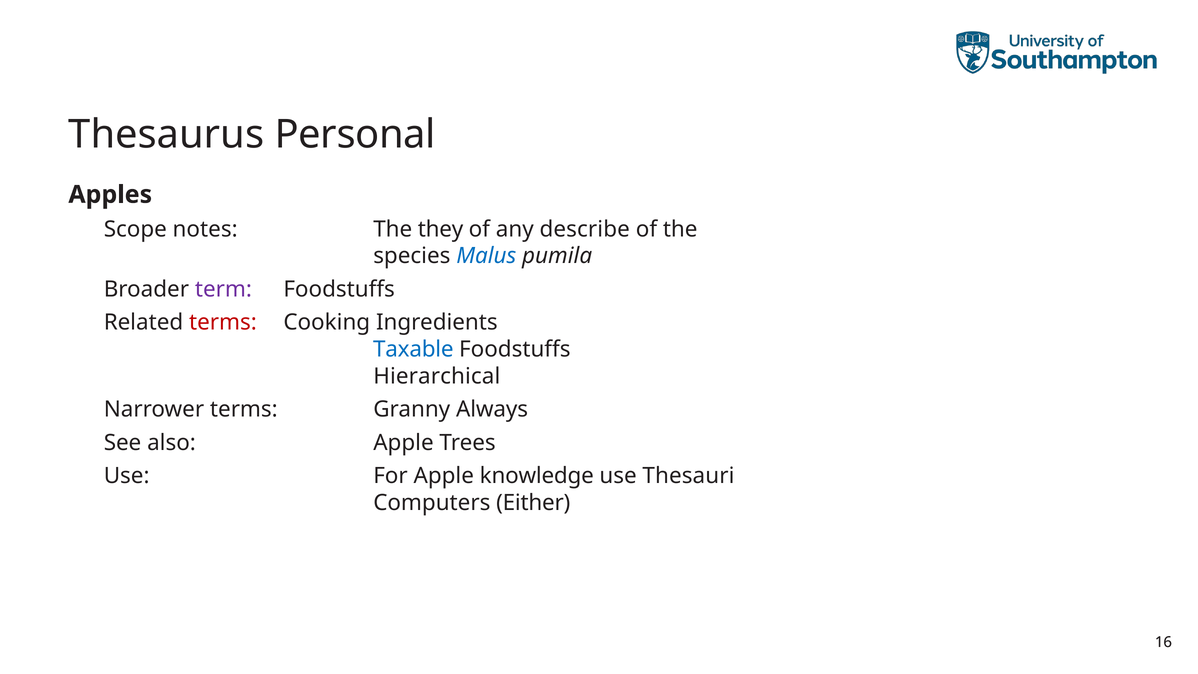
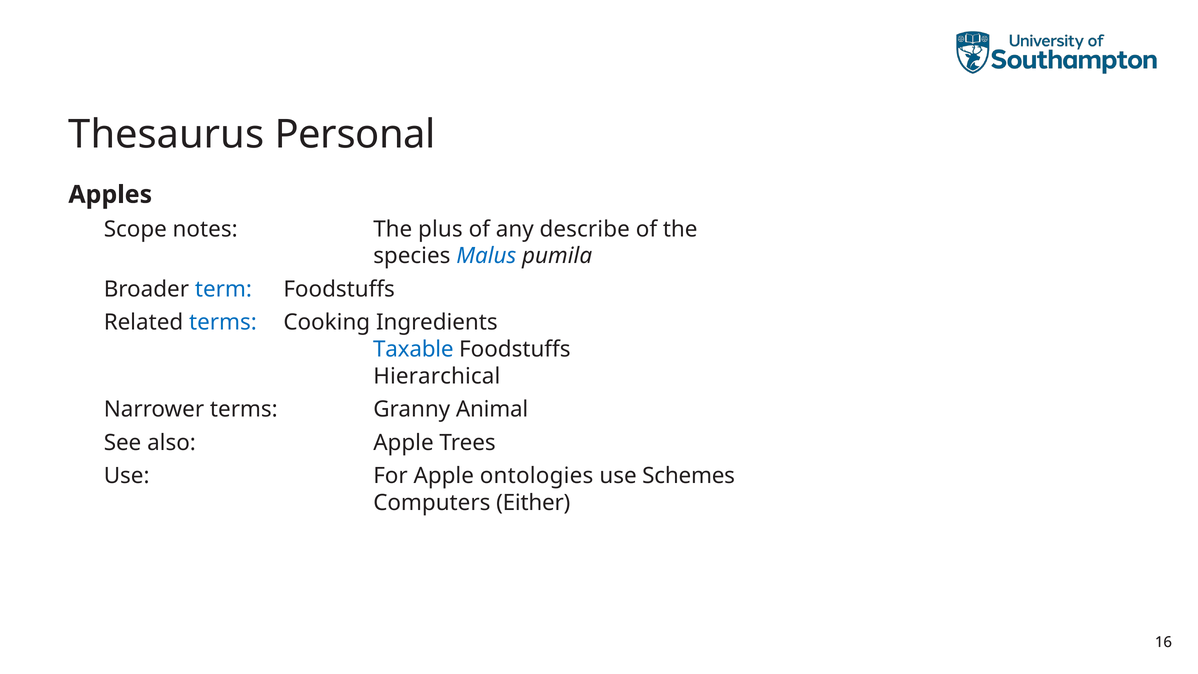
they: they -> plus
term colour: purple -> blue
terms at (223, 322) colour: red -> blue
Always: Always -> Animal
knowledge: knowledge -> ontologies
Thesauri: Thesauri -> Schemes
